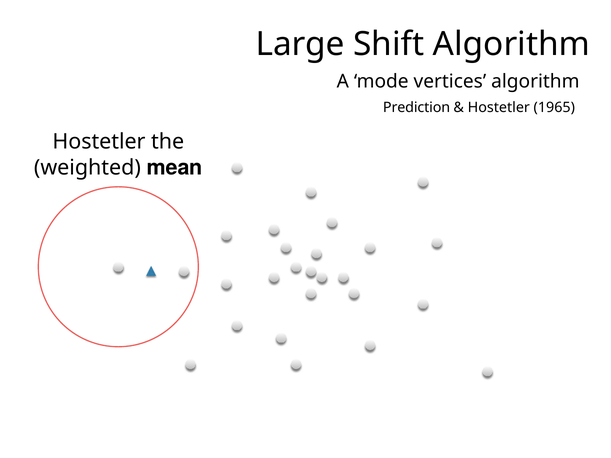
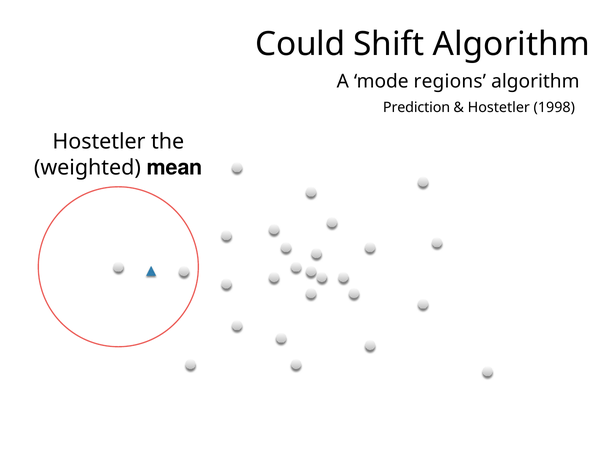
Large: Large -> Could
vertices: vertices -> regions
1965: 1965 -> 1998
